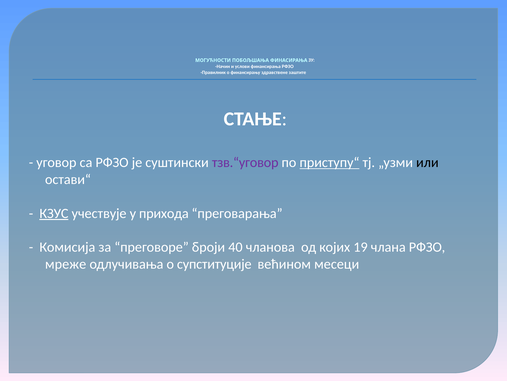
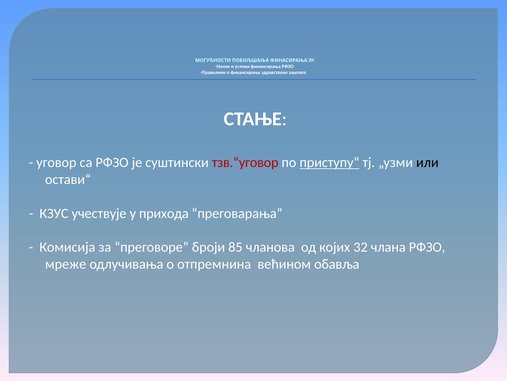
тзв.“уговор colour: purple -> red
КЗУС underline: present -> none
40: 40 -> 85
19: 19 -> 32
супституције: супституције -> отпремнина
месеци: месеци -> обавља
